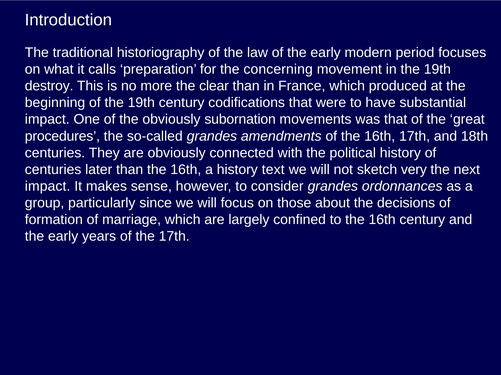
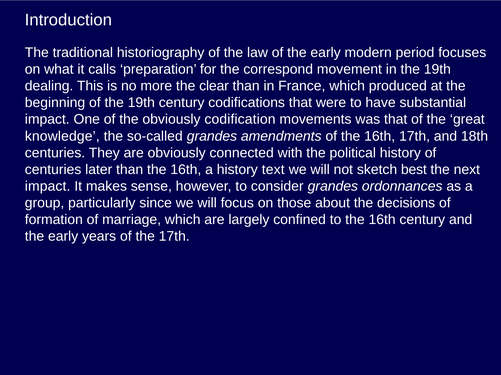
concerning: concerning -> correspond
destroy: destroy -> dealing
subornation: subornation -> codification
procedures: procedures -> knowledge
very: very -> best
